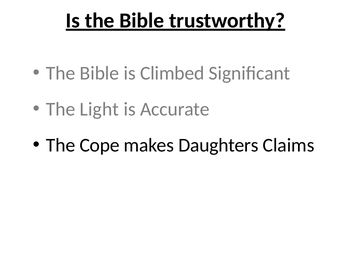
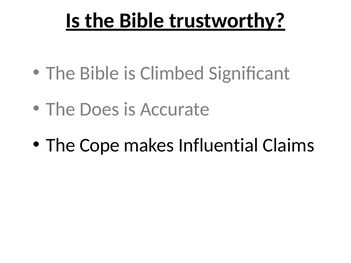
Light: Light -> Does
Daughters: Daughters -> Influential
